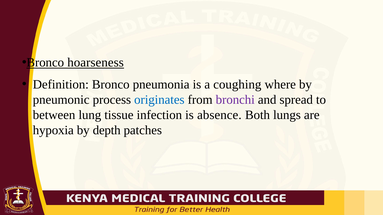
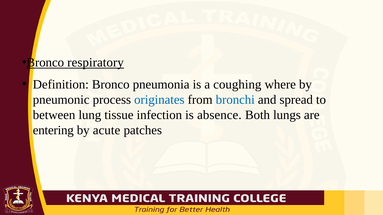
hoarseness: hoarseness -> respiratory
bronchi colour: purple -> blue
hypoxia: hypoxia -> entering
depth: depth -> acute
